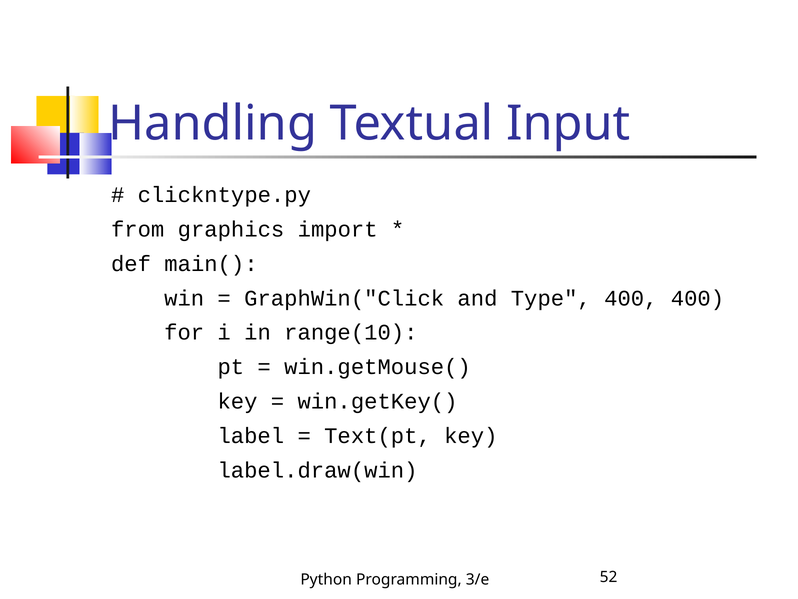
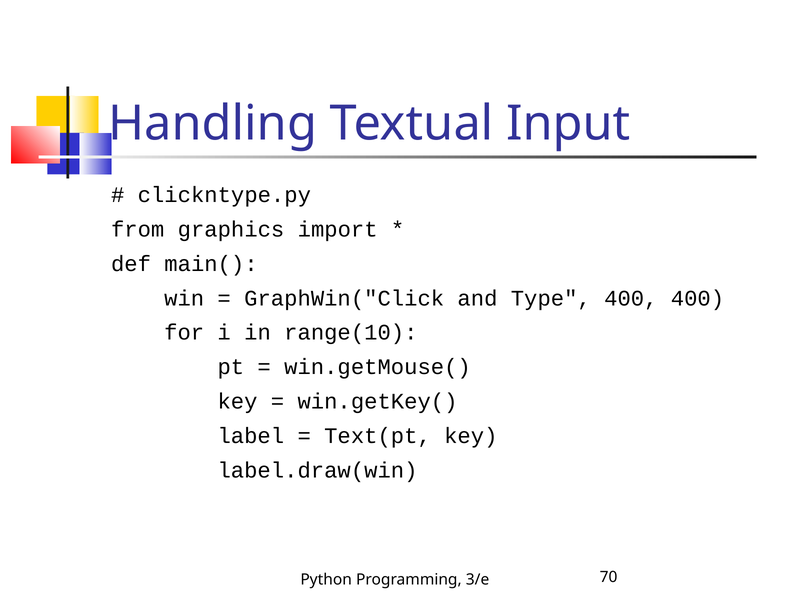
52: 52 -> 70
